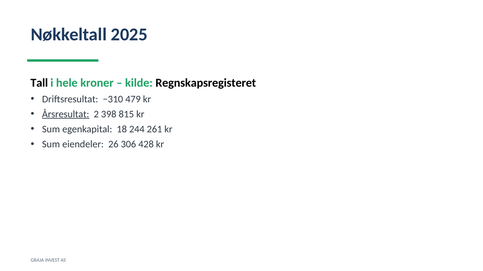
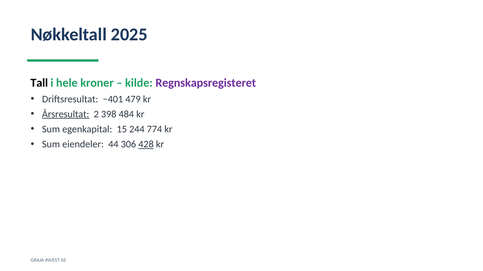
Regnskapsregisteret colour: black -> purple
−310: −310 -> −401
815: 815 -> 484
18: 18 -> 15
261: 261 -> 774
26: 26 -> 44
428 underline: none -> present
